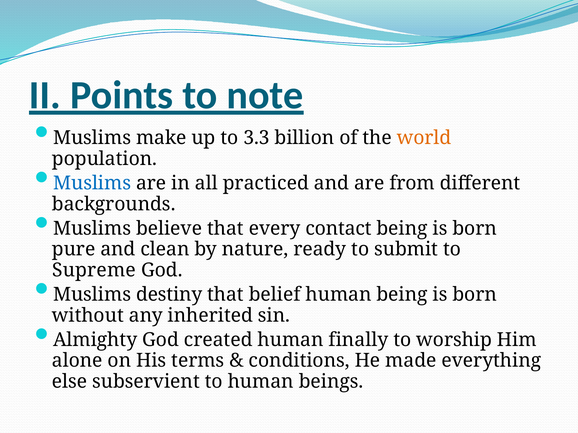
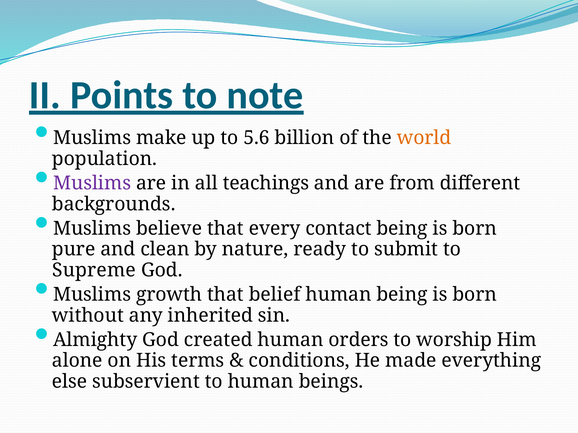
3.3: 3.3 -> 5.6
Muslims at (92, 183) colour: blue -> purple
practiced: practiced -> teachings
destiny: destiny -> growth
finally: finally -> orders
